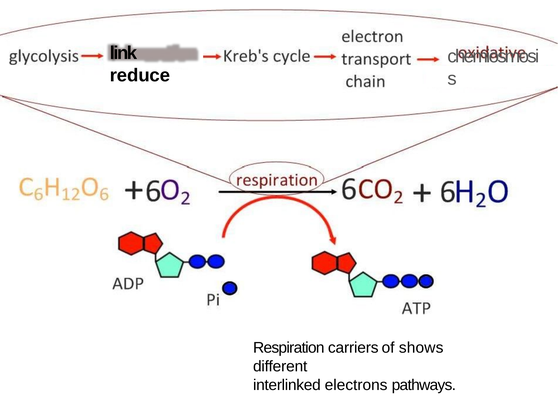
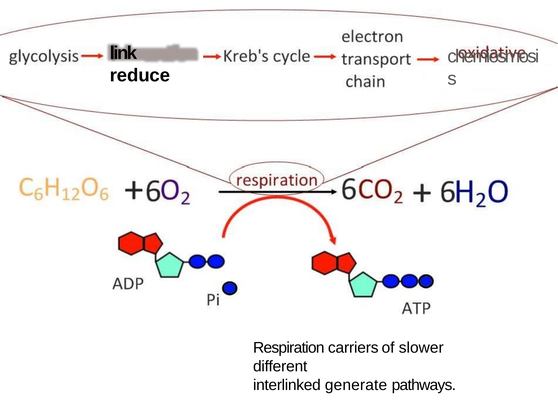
shows: shows -> slower
electrons: electrons -> generate
